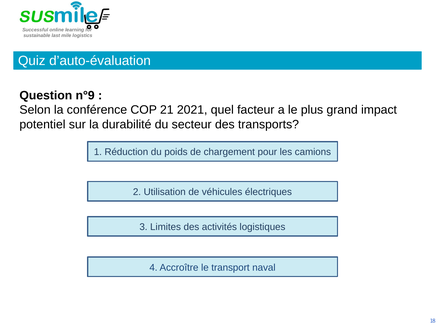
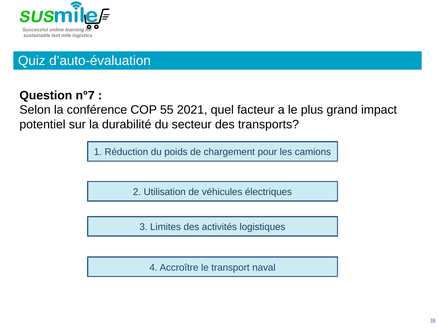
n°9: n°9 -> n°7
21: 21 -> 55
